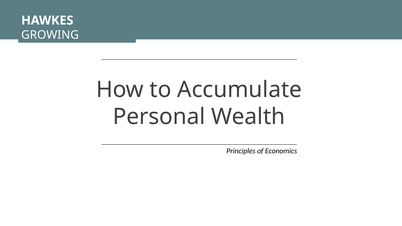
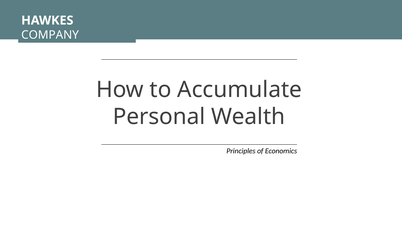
GROWING: GROWING -> COMPANY
